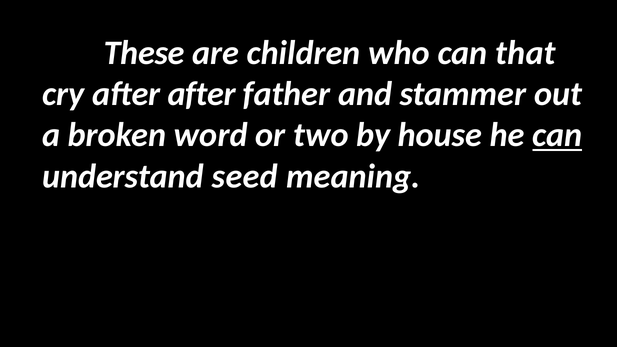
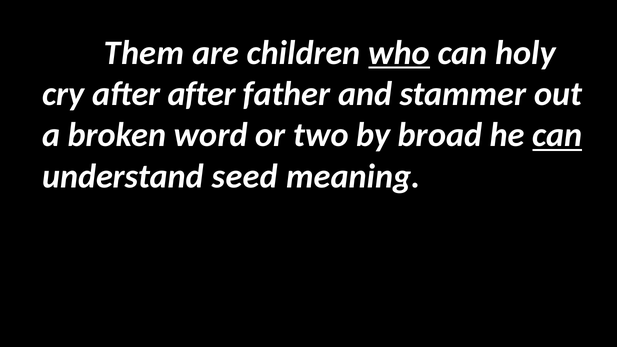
These: These -> Them
who underline: none -> present
that: that -> holy
house: house -> broad
